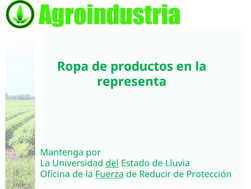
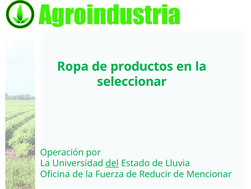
representa: representa -> seleccionar
Mantenga: Mantenga -> Operación
Fuerza underline: present -> none
Protección: Protección -> Mencionar
